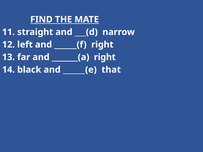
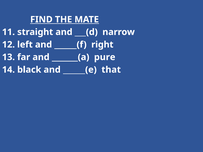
_______(a right: right -> pure
